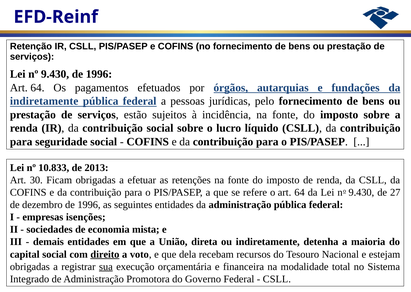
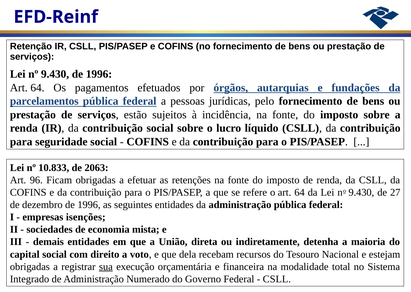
indiretamente at (44, 101): indiretamente -> parcelamentos
2013: 2013 -> 2063
30: 30 -> 96
direito underline: present -> none
Promotora: Promotora -> Numerado
